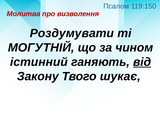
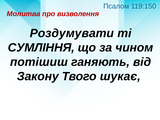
МОГУТНІЙ: МОГУТНІЙ -> СУМЛІННЯ
істинний: істинний -> потішиш
від underline: present -> none
